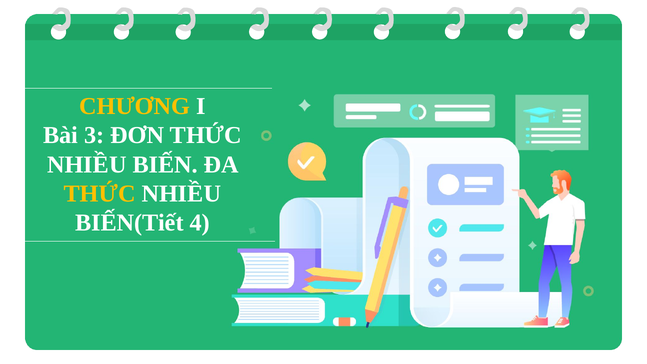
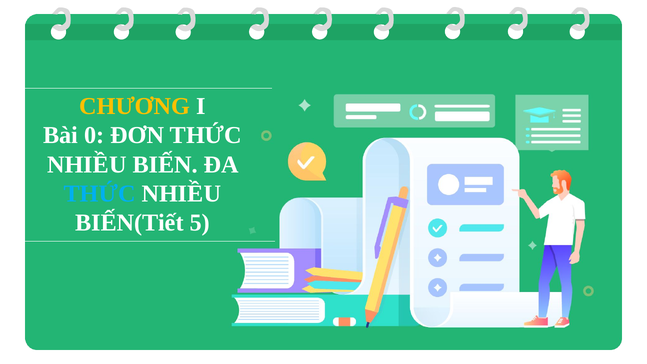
3: 3 -> 0
THỨC at (100, 194) colour: yellow -> light blue
4: 4 -> 5
